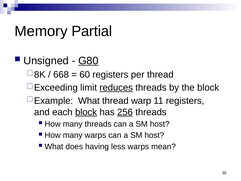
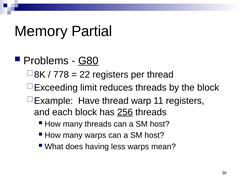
Unsigned: Unsigned -> Problems
668: 668 -> 778
60: 60 -> 22
reduces underline: present -> none
What at (89, 101): What -> Have
block at (86, 112) underline: present -> none
